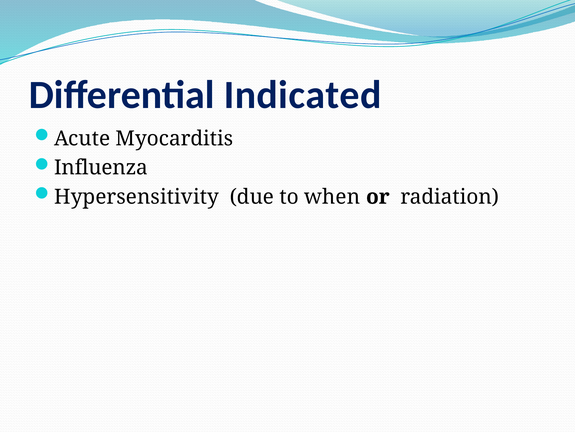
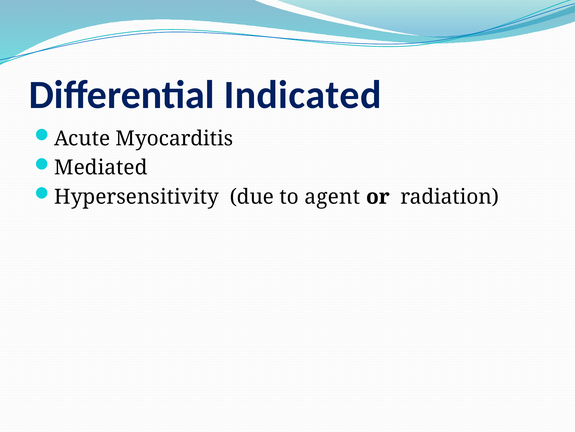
Influenza: Influenza -> Mediated
when: when -> agent
